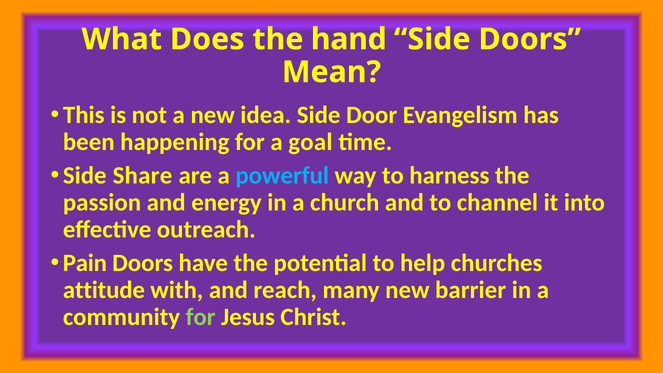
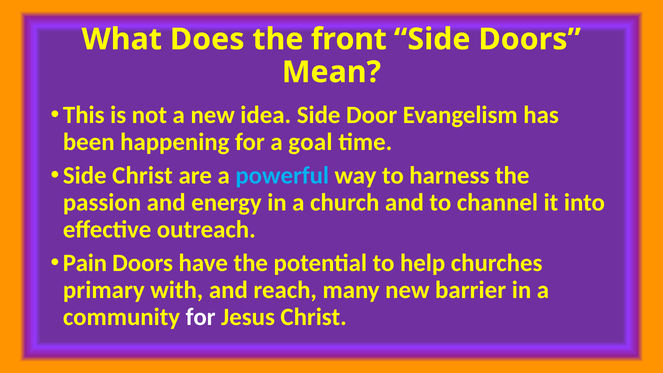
hand: hand -> front
Side Share: Share -> Christ
attitude: attitude -> primary
for at (201, 317) colour: light green -> white
